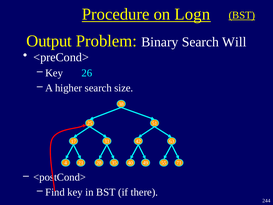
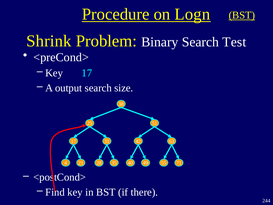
Output: Output -> Shrink
Will: Will -> Test
Key 26: 26 -> 17
higher: higher -> output
